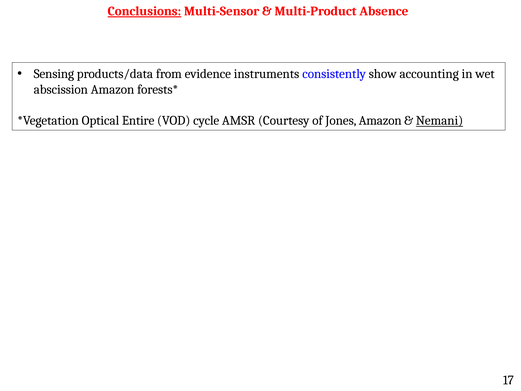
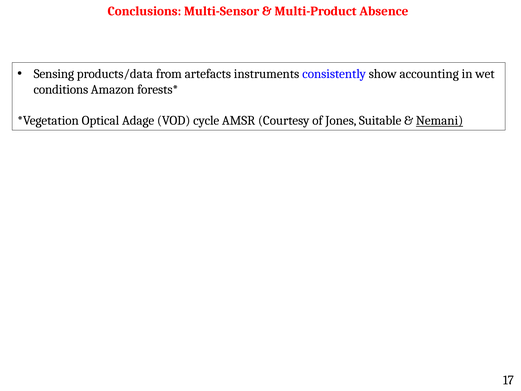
Conclusions underline: present -> none
evidence: evidence -> artefacts
abscission: abscission -> conditions
Entire: Entire -> Adage
Jones Amazon: Amazon -> Suitable
